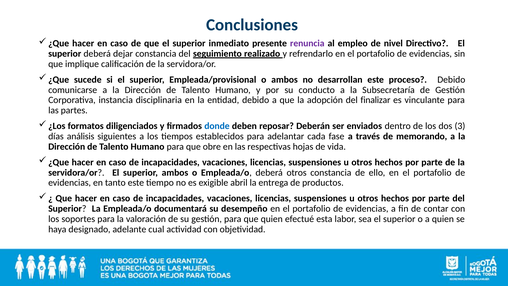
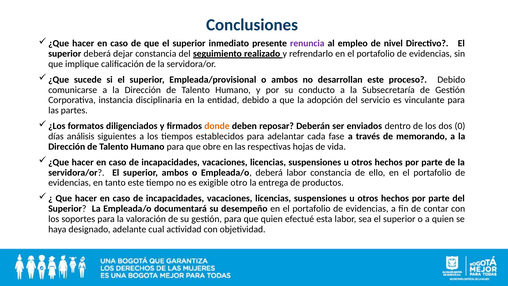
finalizar: finalizar -> servicio
donde colour: blue -> orange
3: 3 -> 0
deberá otros: otros -> labor
abril: abril -> otro
